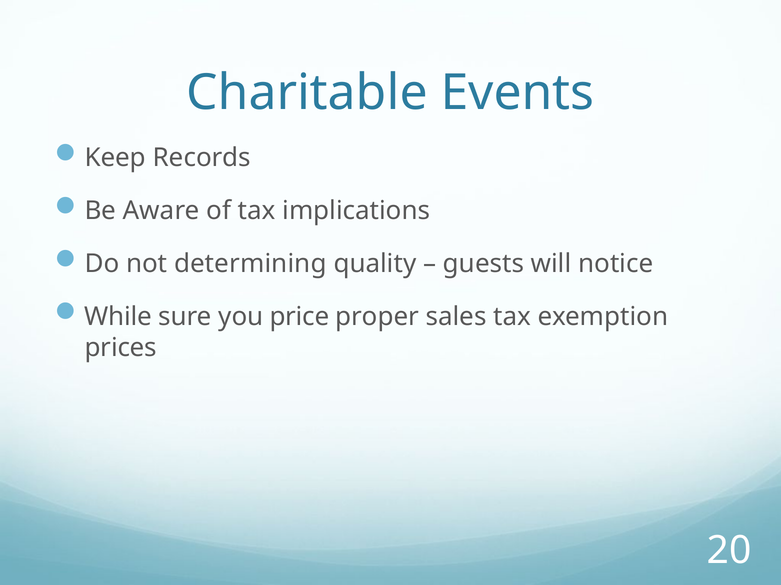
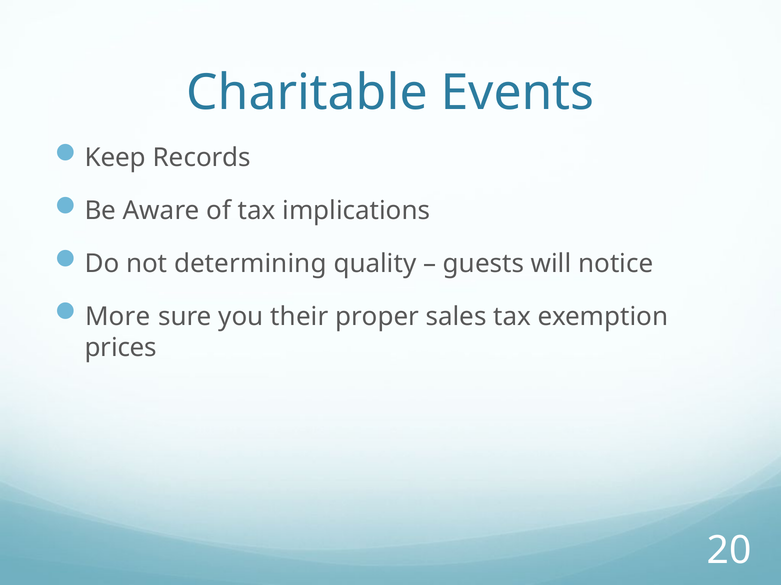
While: While -> More
price: price -> their
